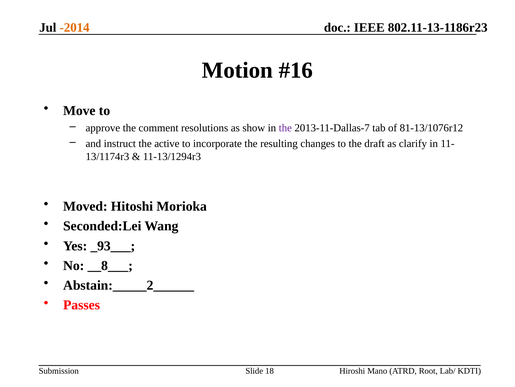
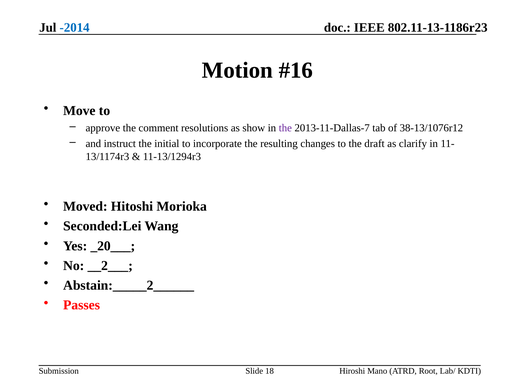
-2014 colour: orange -> blue
81-13/1076r12: 81-13/1076r12 -> 38-13/1076r12
active: active -> initial
_93___: _93___ -> _20___
__8___: __8___ -> __2___
